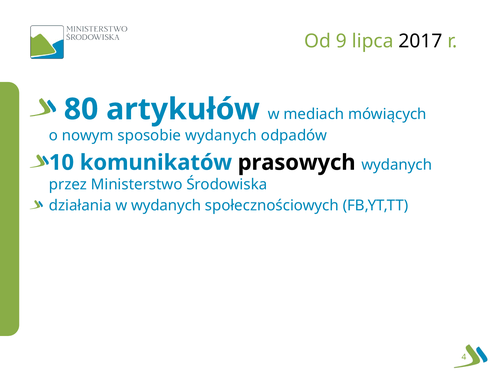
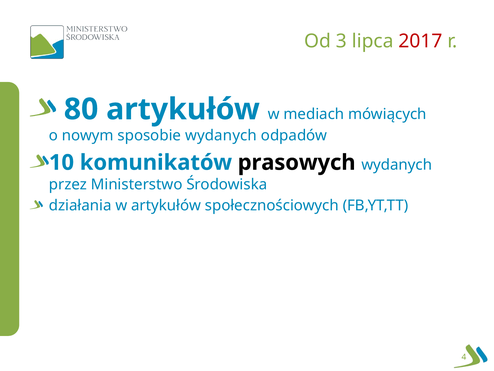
9: 9 -> 3
2017 colour: black -> red
w wydanych: wydanych -> artykułów
